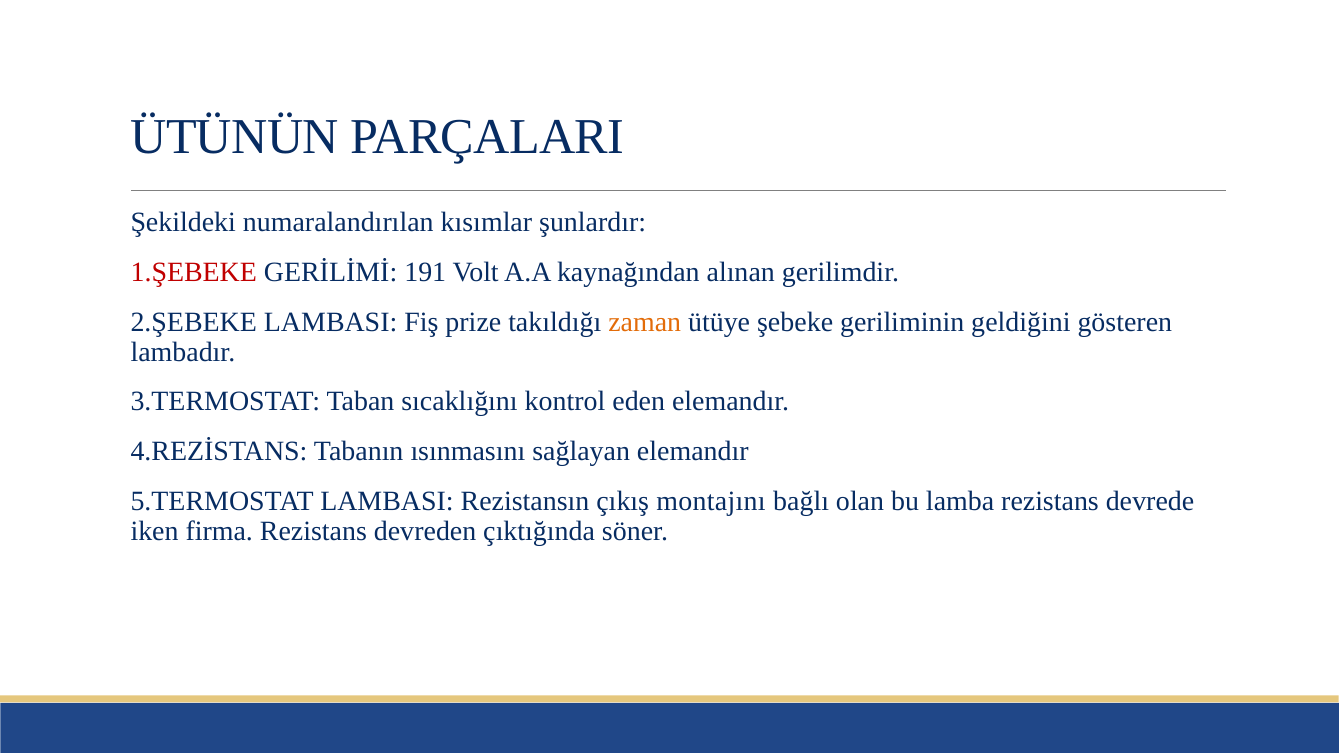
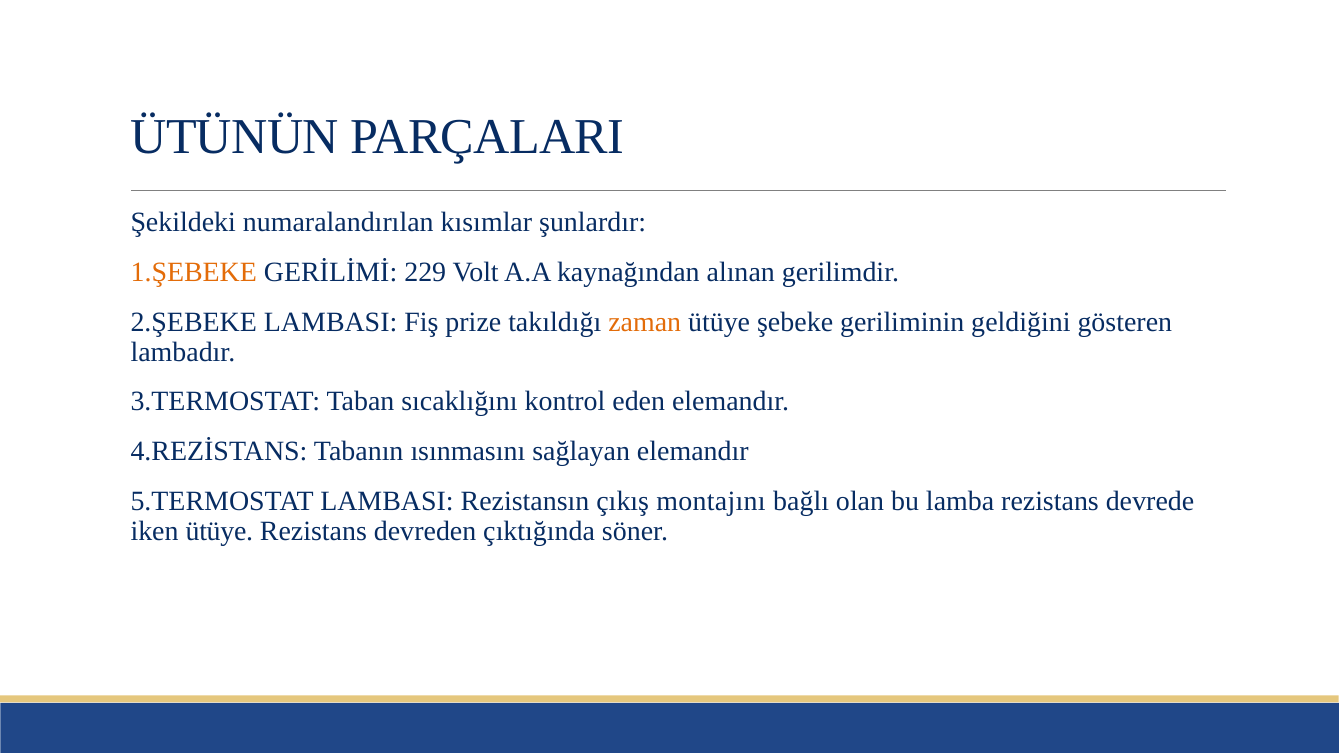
1.ŞEBEKE colour: red -> orange
191: 191 -> 229
iken firma: firma -> ütüye
